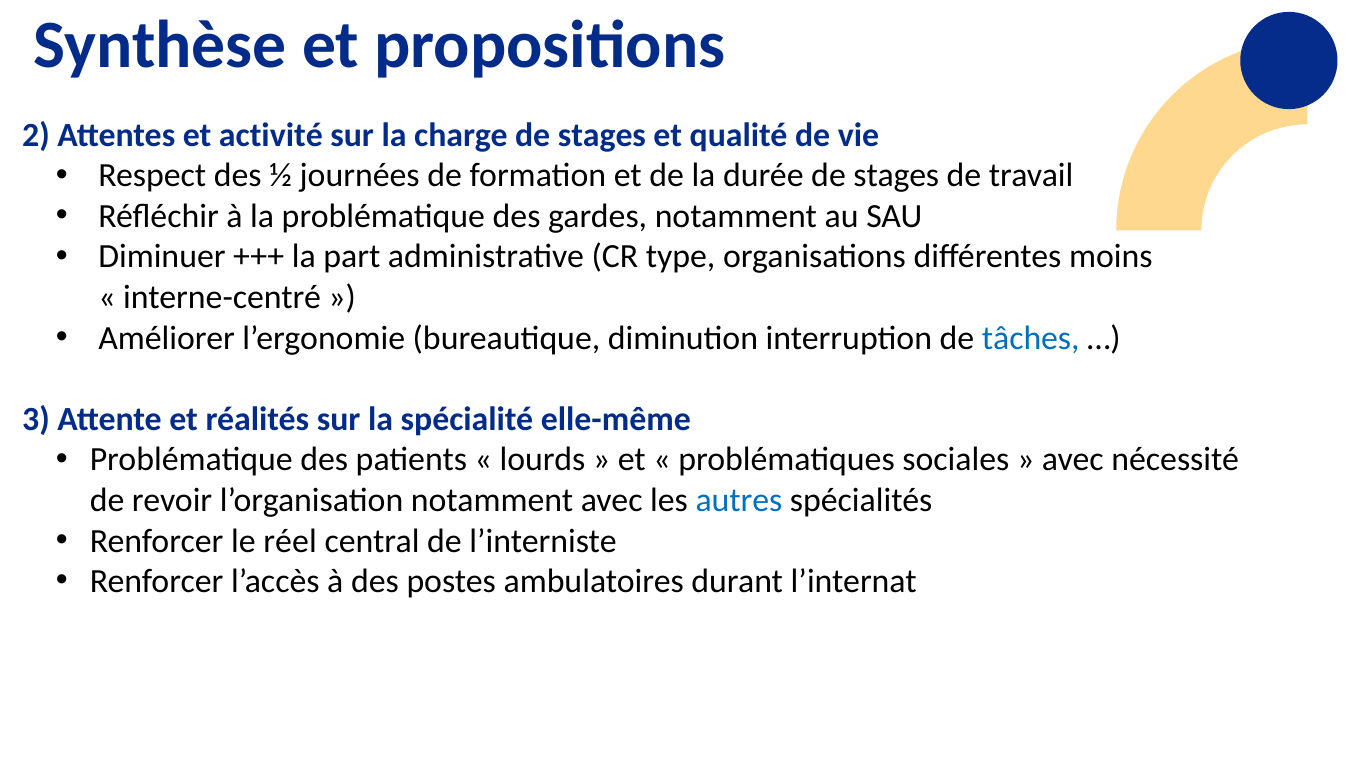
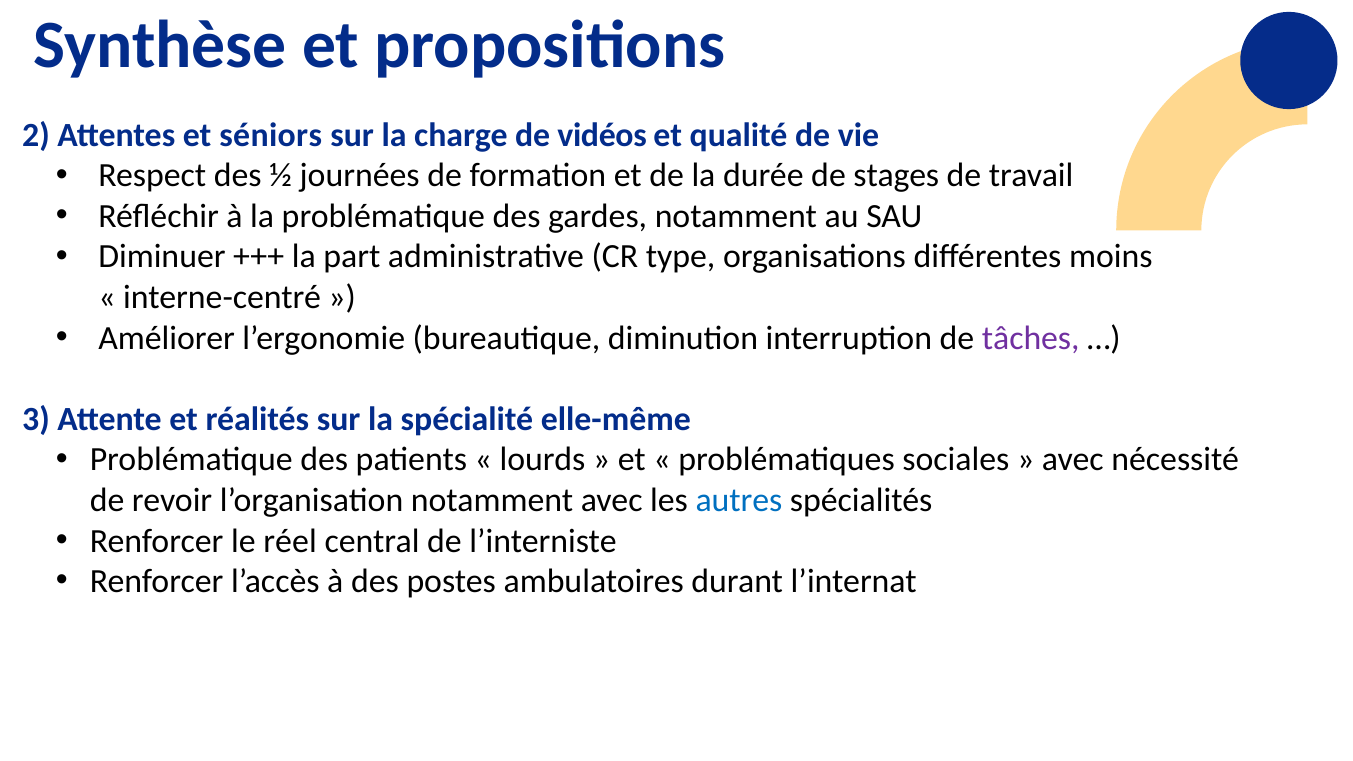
activité: activité -> séniors
charge de stages: stages -> vidéos
tâches colour: blue -> purple
